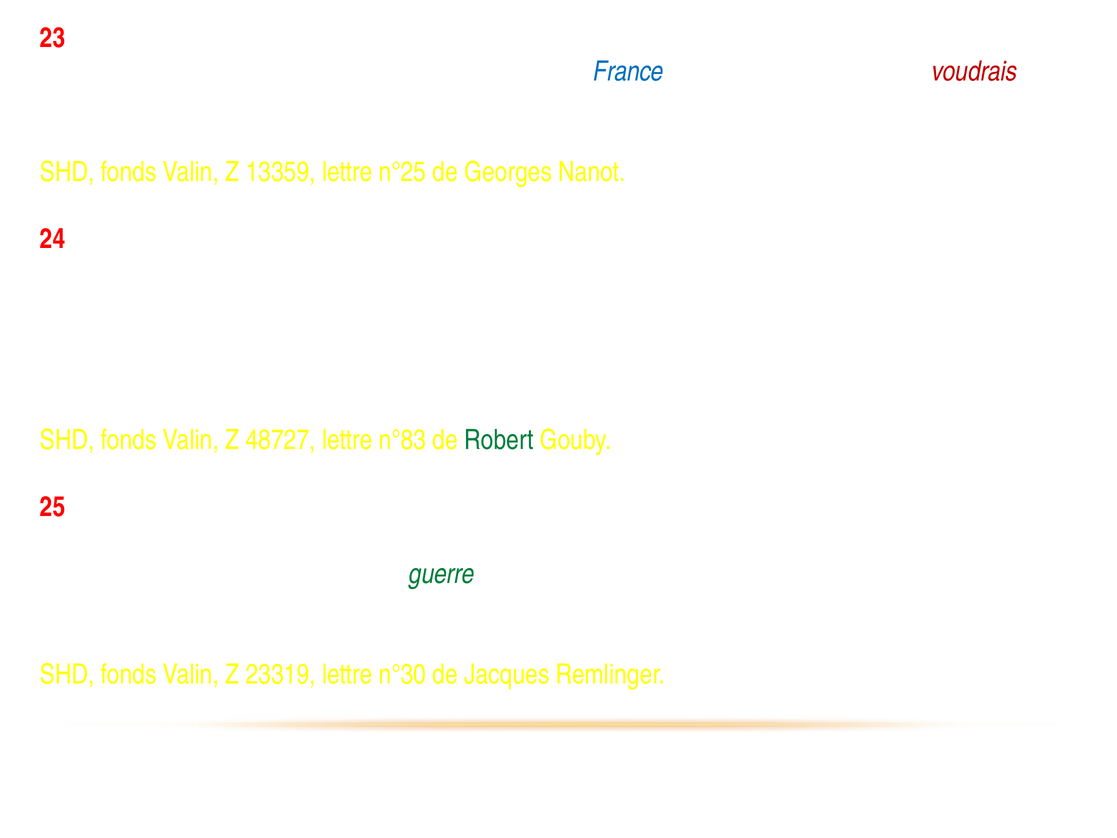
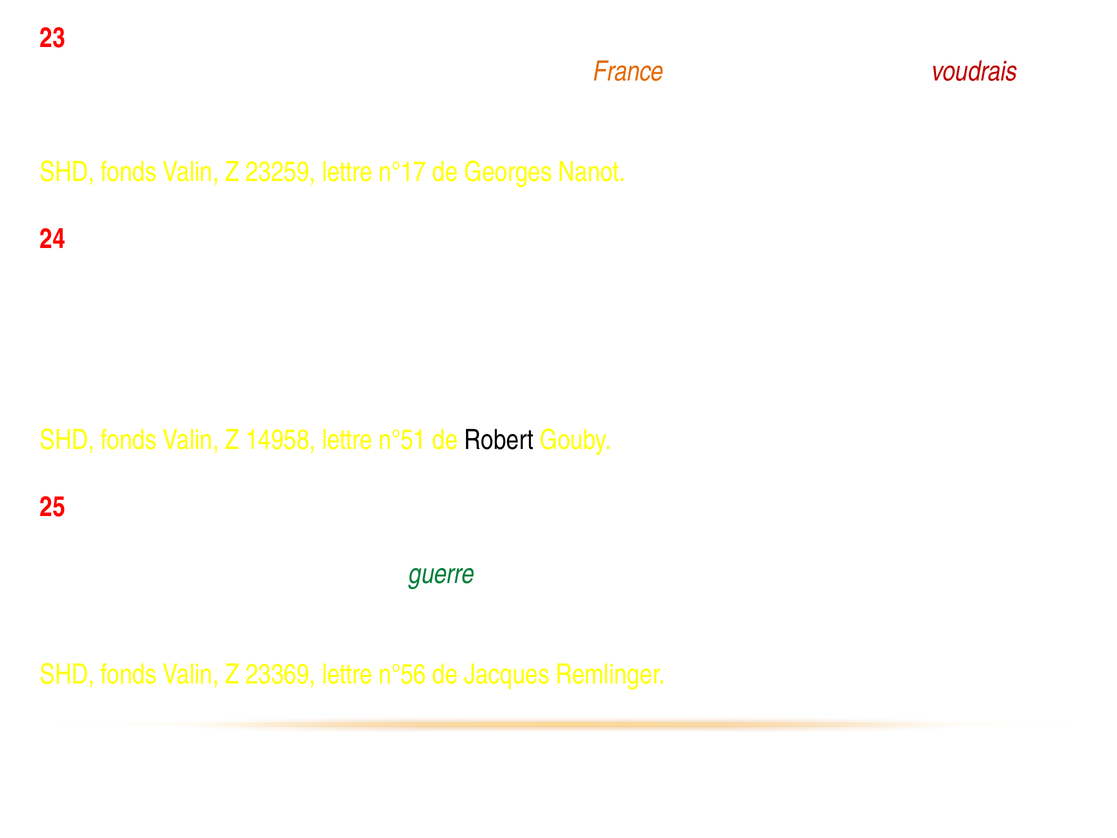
France at (628, 71) colour: blue -> orange
13359: 13359 -> 23259
n°25: n°25 -> n°17
48727: 48727 -> 14958
n°83: n°83 -> n°51
Robert colour: green -> black
23319: 23319 -> 23369
n°30: n°30 -> n°56
